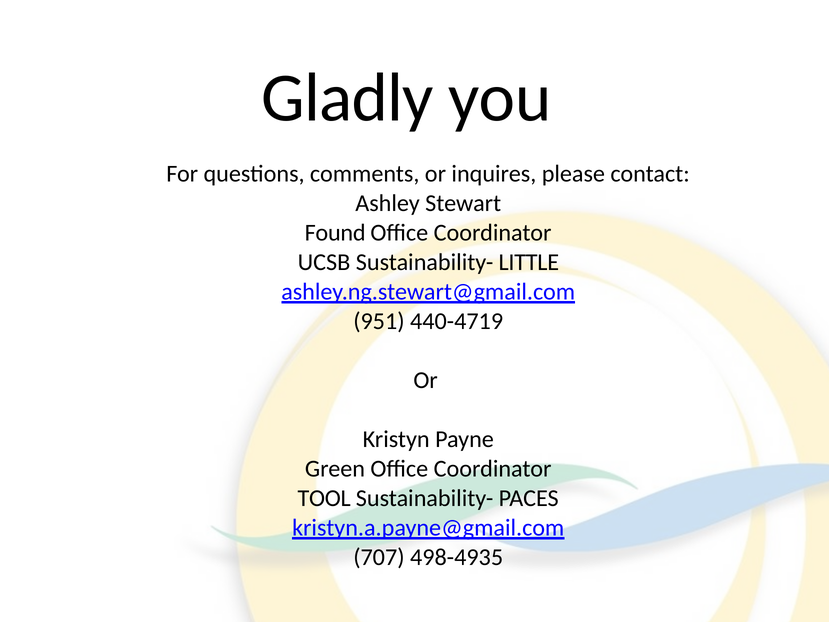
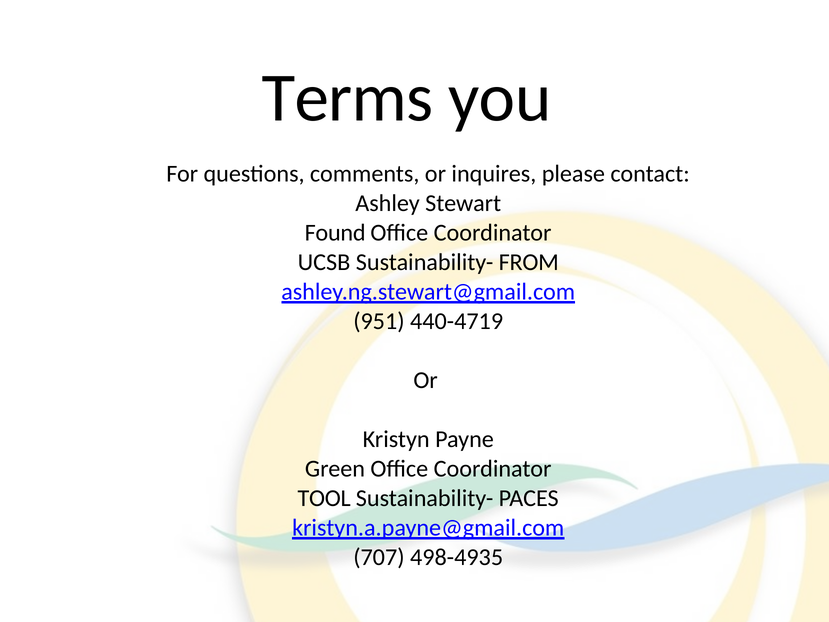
Gladly: Gladly -> Terms
LITTLE: LITTLE -> FROM
